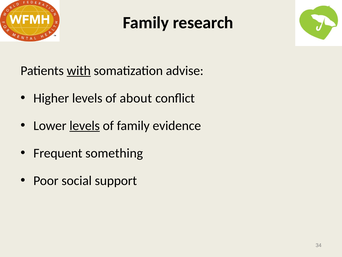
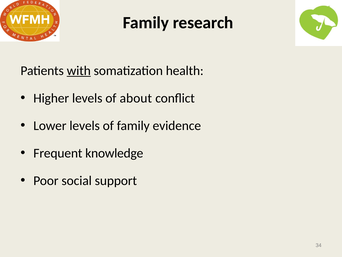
advise: advise -> health
levels at (85, 125) underline: present -> none
something: something -> knowledge
